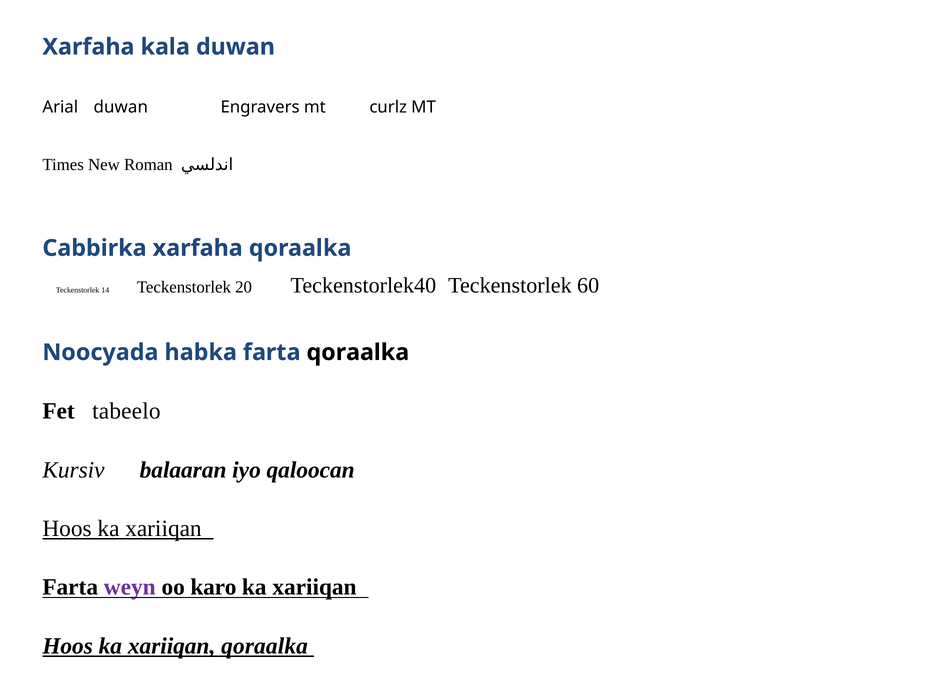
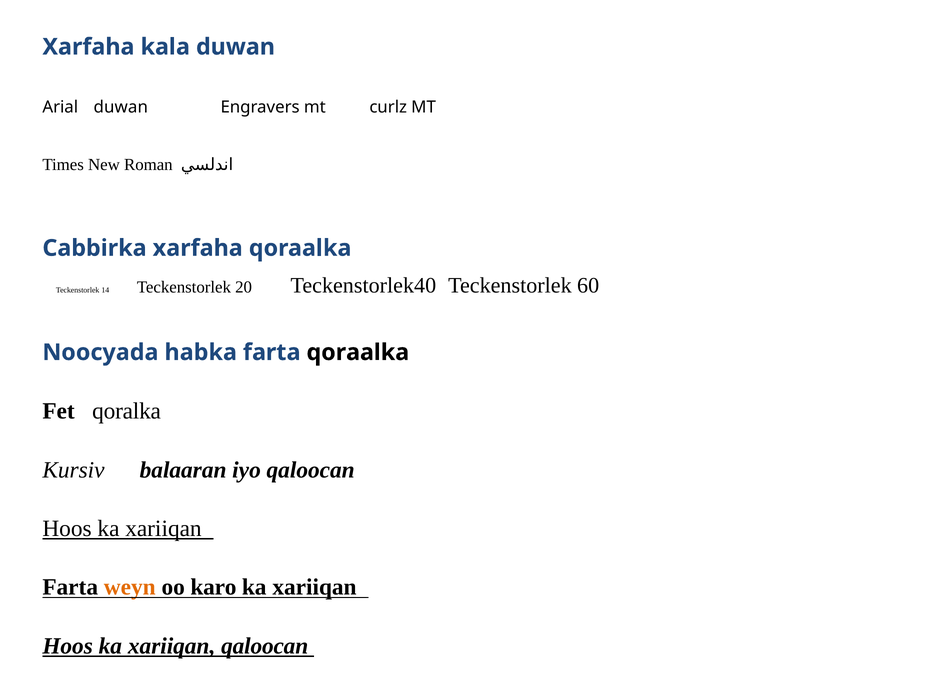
tabeelo: tabeelo -> qoralka
weyn colour: purple -> orange
xariiqan qoraalka: qoraalka -> qaloocan
